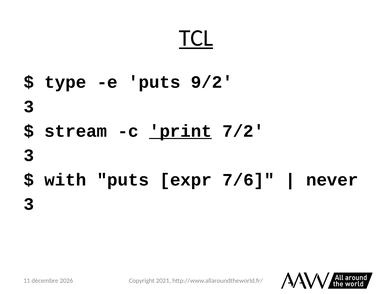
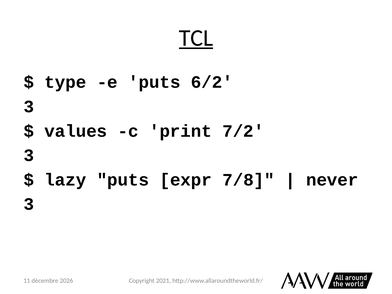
9/2: 9/2 -> 6/2
stream: stream -> values
print underline: present -> none
with: with -> lazy
7/6: 7/6 -> 7/8
